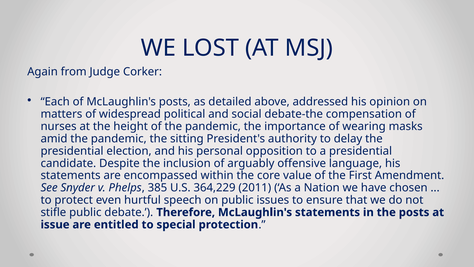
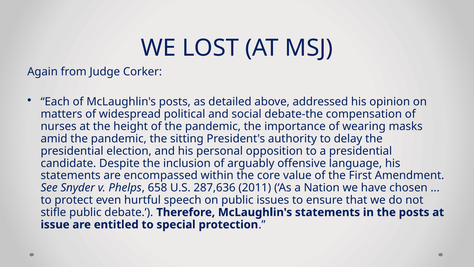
385: 385 -> 658
364,229: 364,229 -> 287,636
